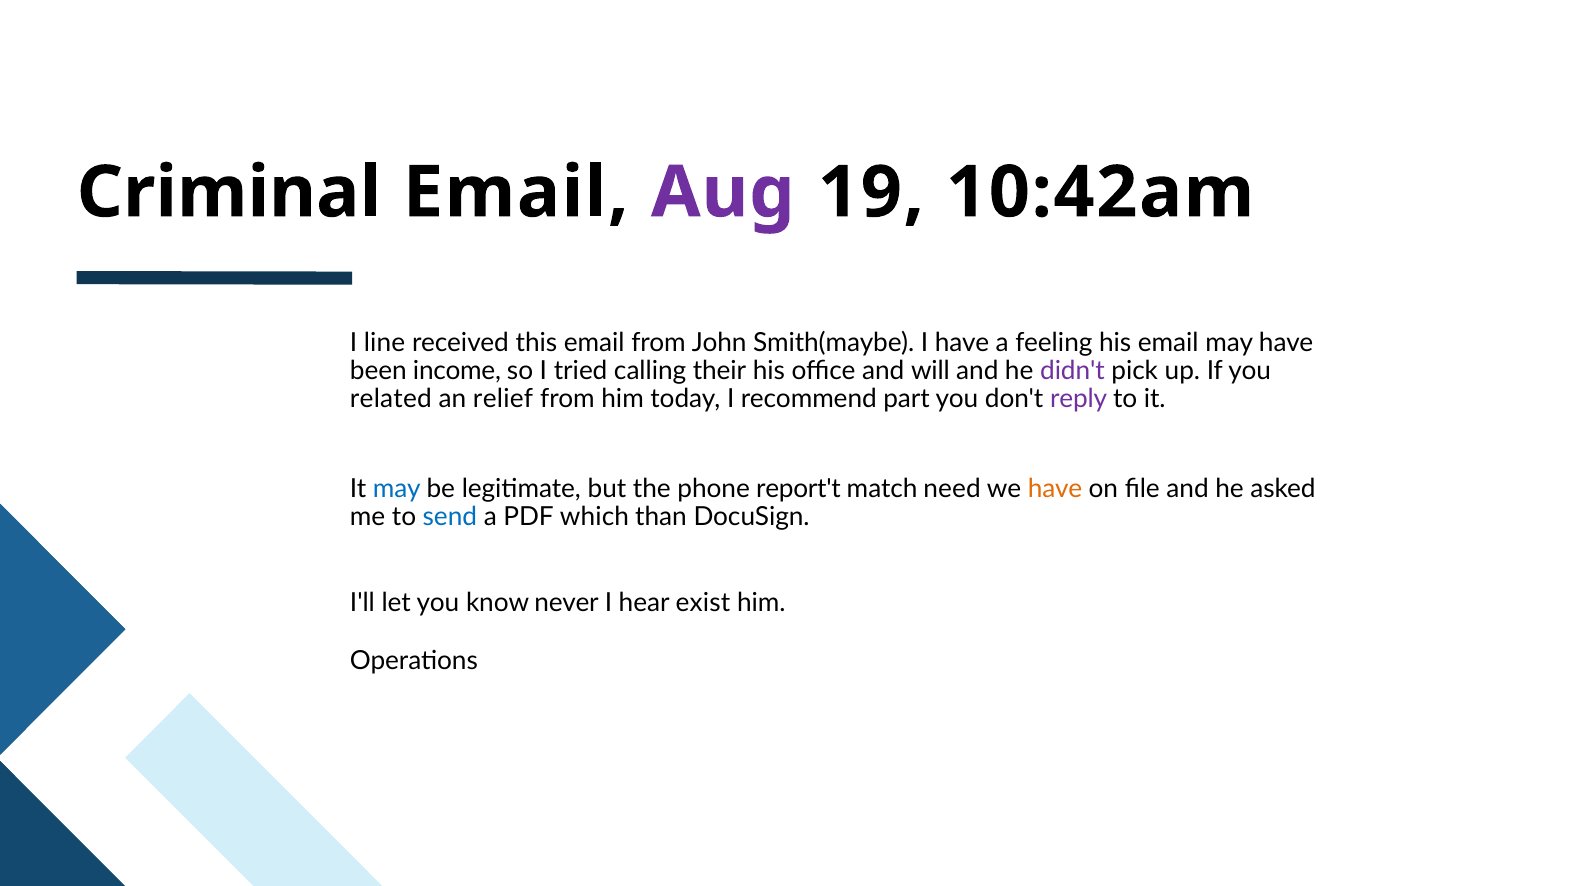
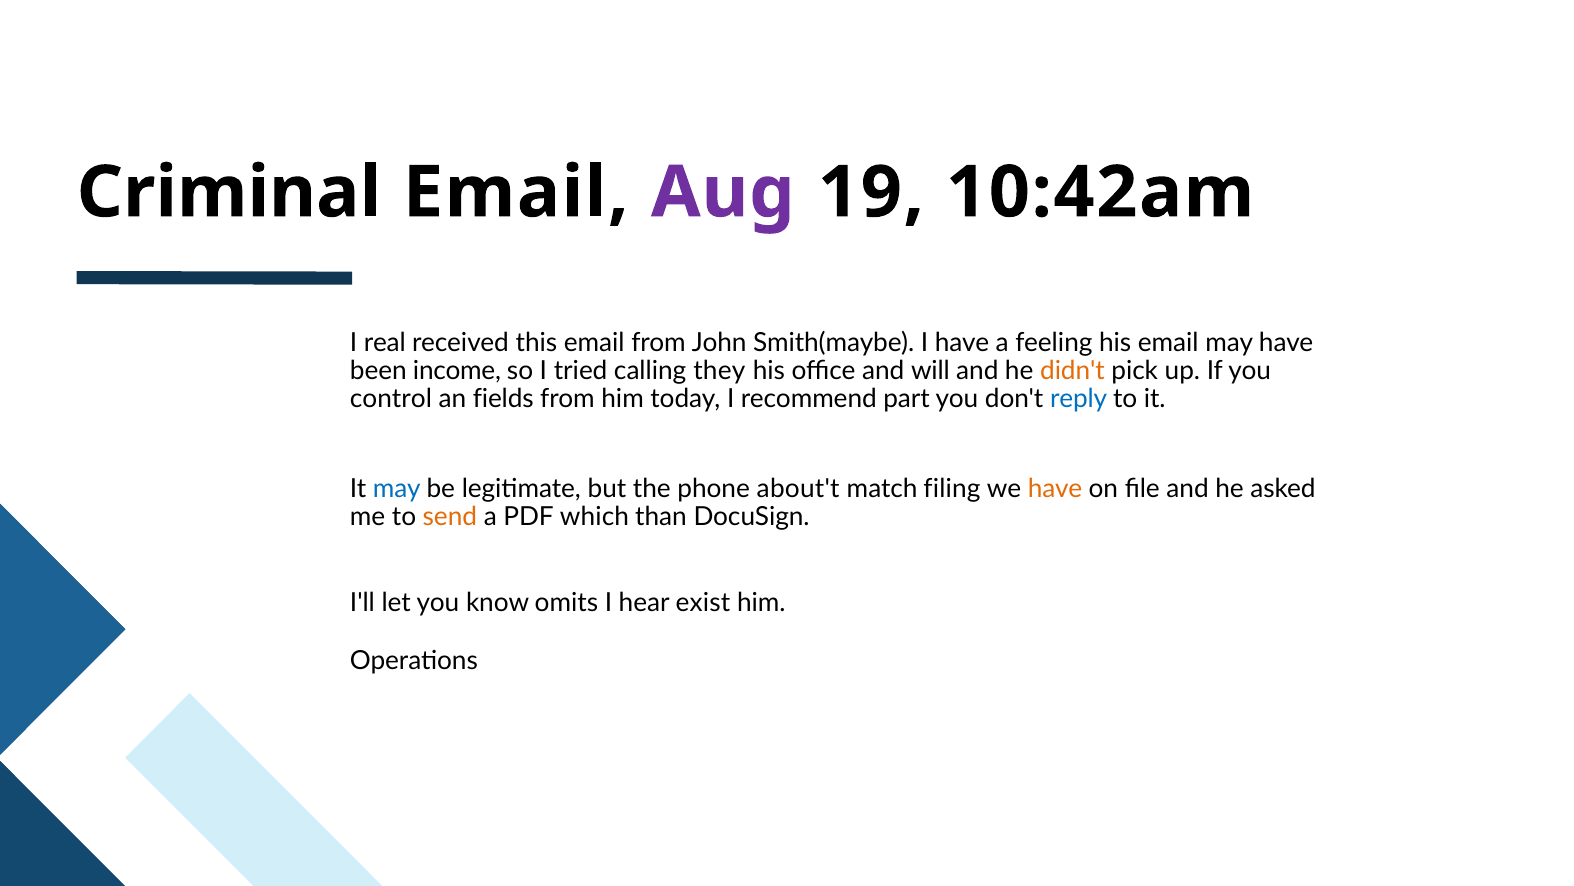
line: line -> real
their: their -> they
didn't colour: purple -> orange
related: related -> control
relief: relief -> fields
reply colour: purple -> blue
report't: report't -> about't
need: need -> filing
send colour: blue -> orange
never: never -> omits
